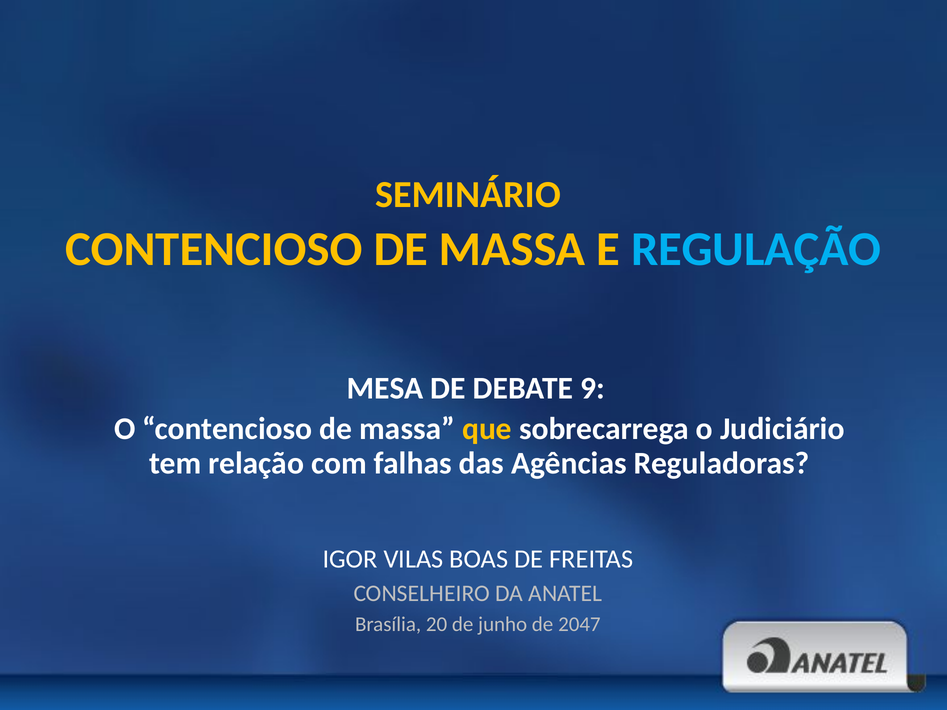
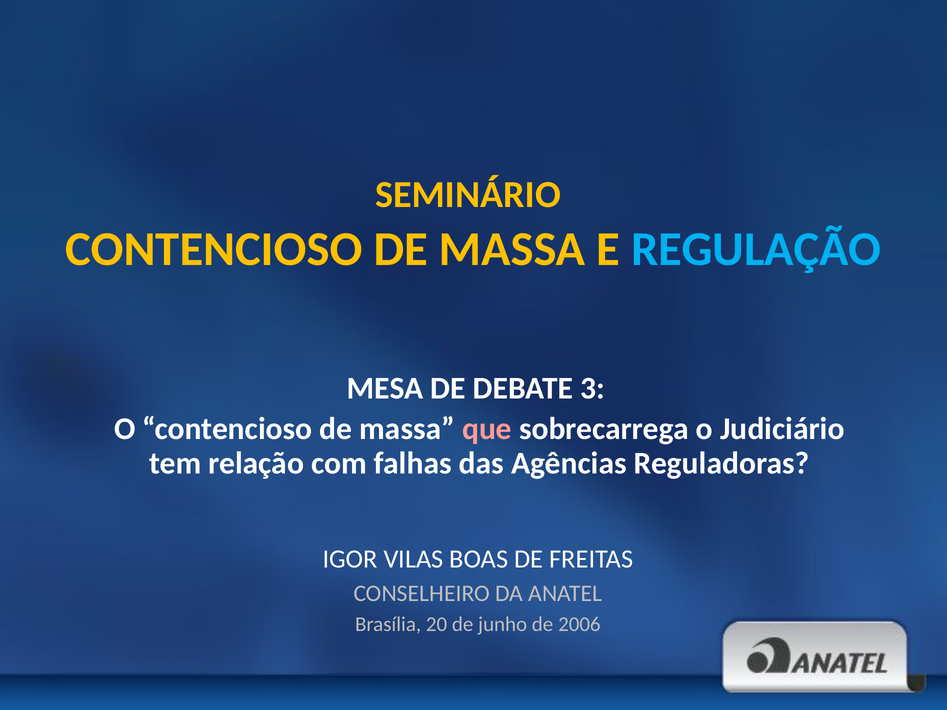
9: 9 -> 3
que colour: yellow -> pink
2047: 2047 -> 2006
